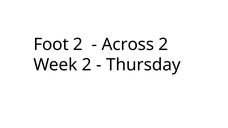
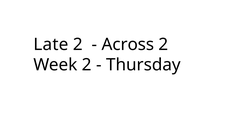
Foot: Foot -> Late
